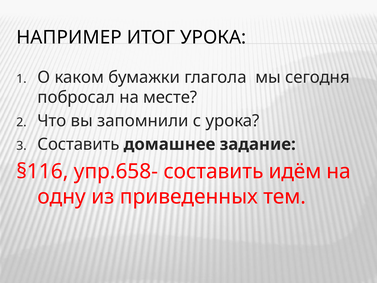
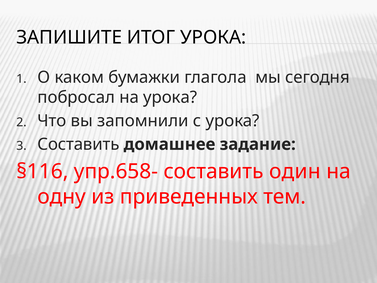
НАПРИМЕР: НАПРИМЕР -> ЗАПИШИТЕ
на месте: месте -> урока
идём: идём -> один
